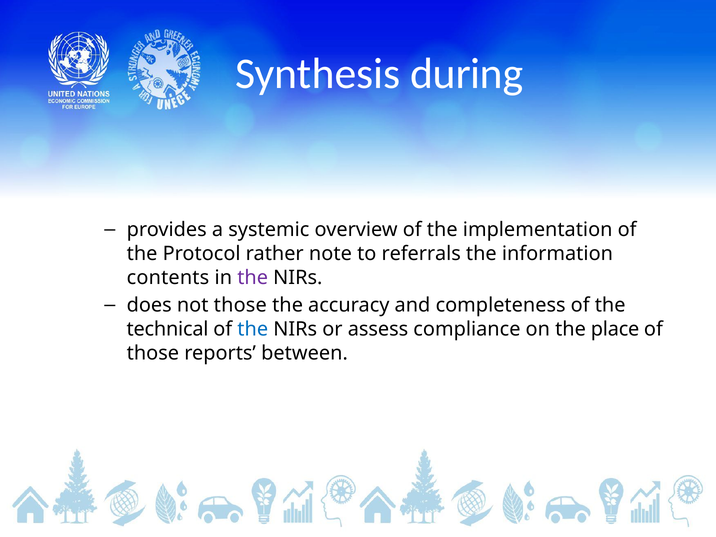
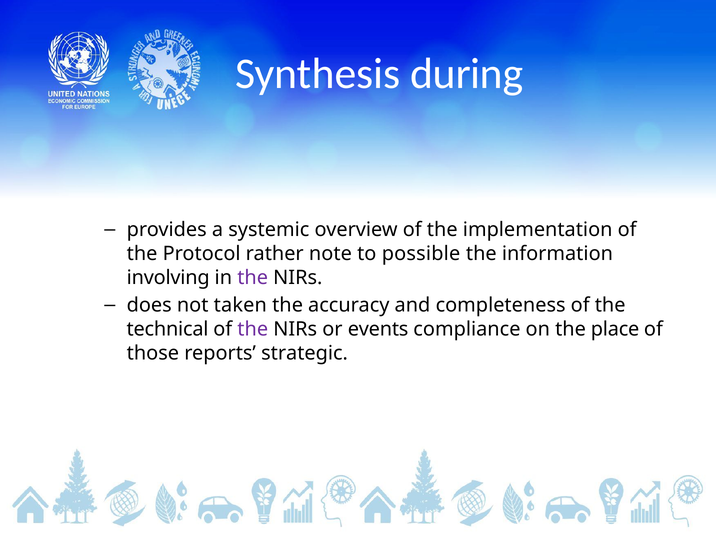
referrals: referrals -> possible
contents: contents -> involving
not those: those -> taken
the at (253, 329) colour: blue -> purple
assess: assess -> events
between: between -> strategic
